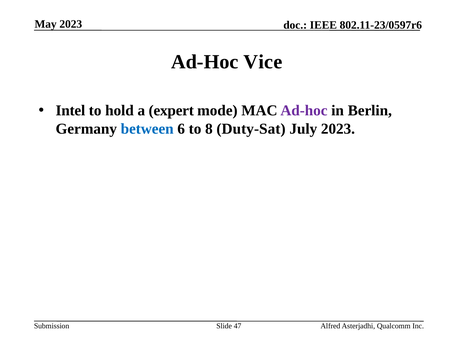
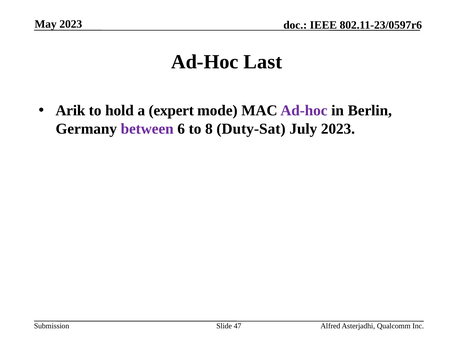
Vice: Vice -> Last
Intel: Intel -> Arik
between colour: blue -> purple
